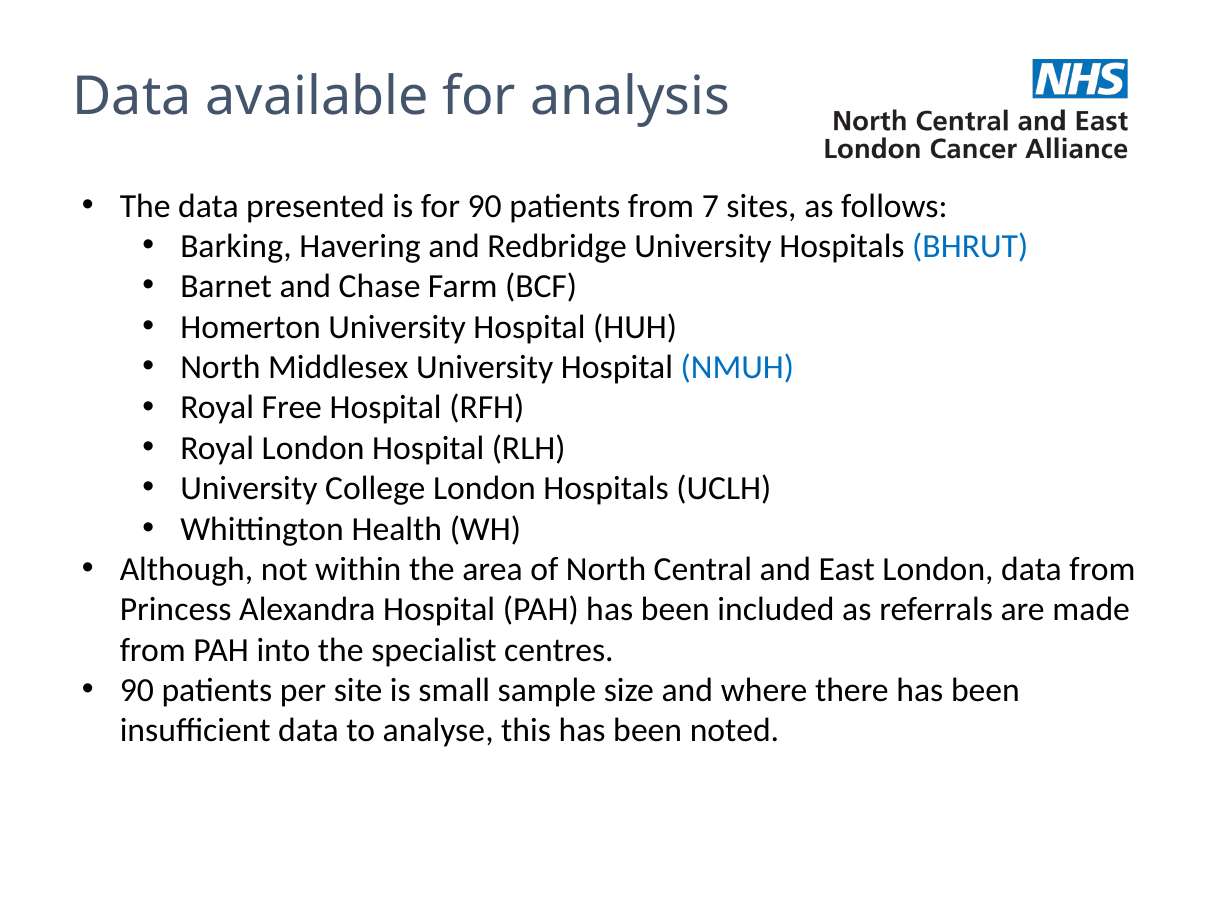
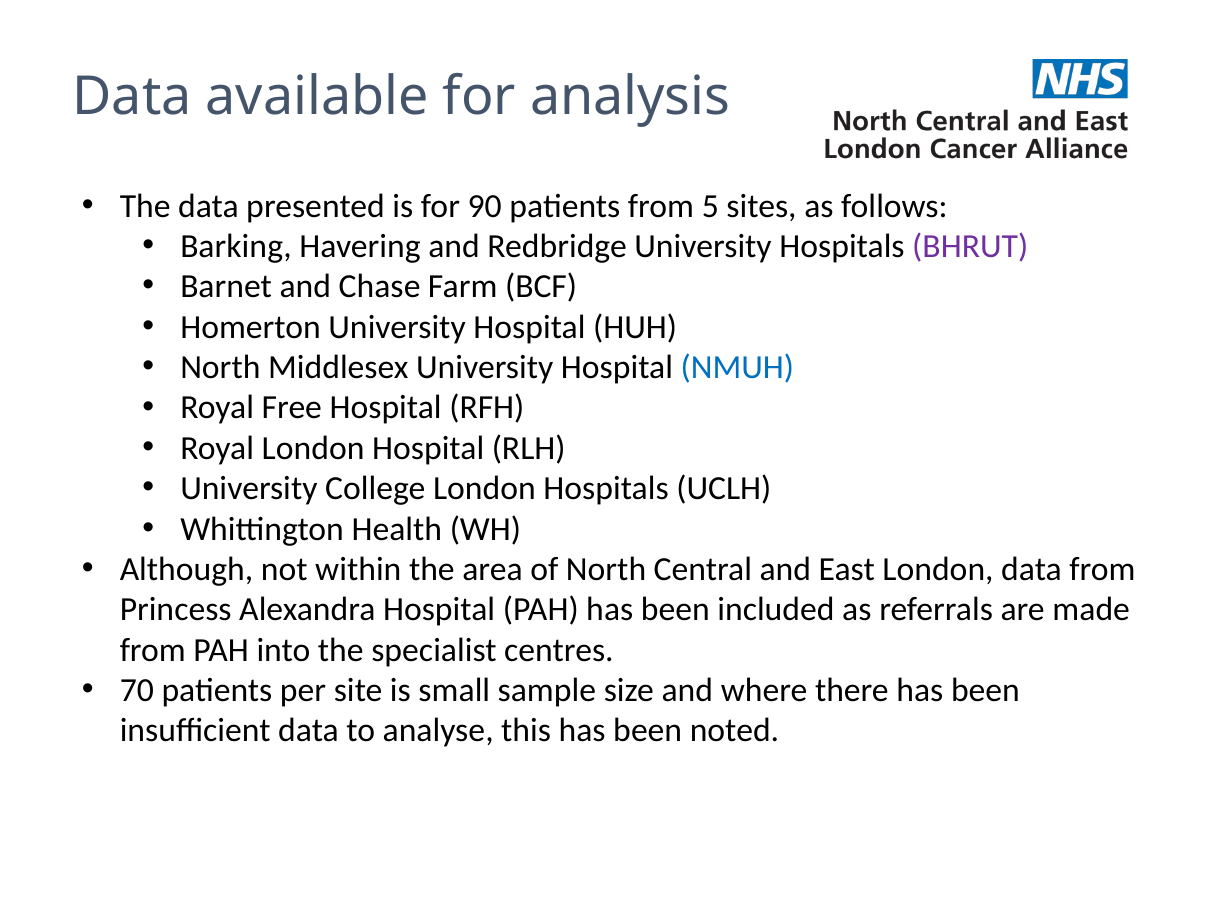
7: 7 -> 5
BHRUT colour: blue -> purple
90 at (137, 691): 90 -> 70
